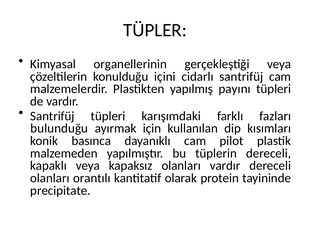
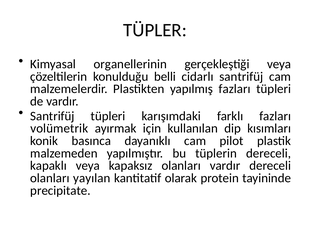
içini: içini -> belli
yapılmış payını: payını -> fazları
bulunduğu: bulunduğu -> volümetrik
orantılı: orantılı -> yayılan
